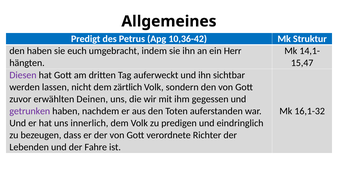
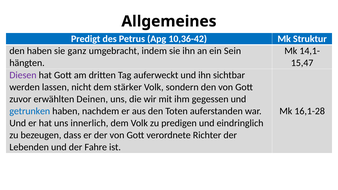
euch: euch -> ganz
Herr: Herr -> Sein
zärtlich: zärtlich -> stärker
getrunken colour: purple -> blue
16,1-32: 16,1-32 -> 16,1-28
